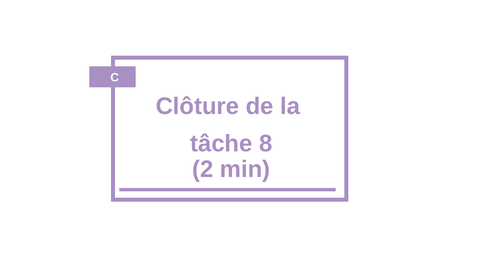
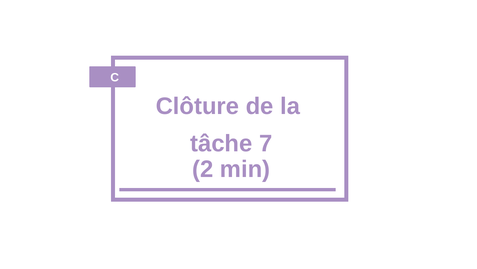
8: 8 -> 7
